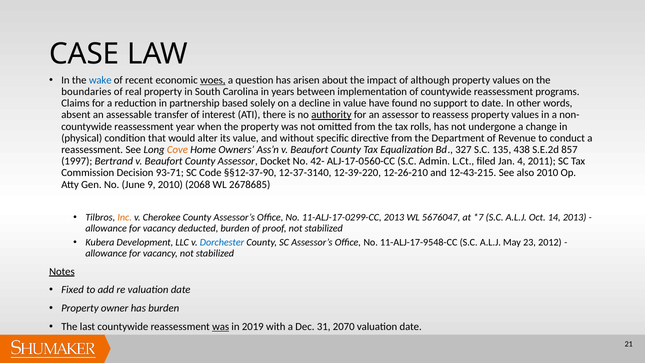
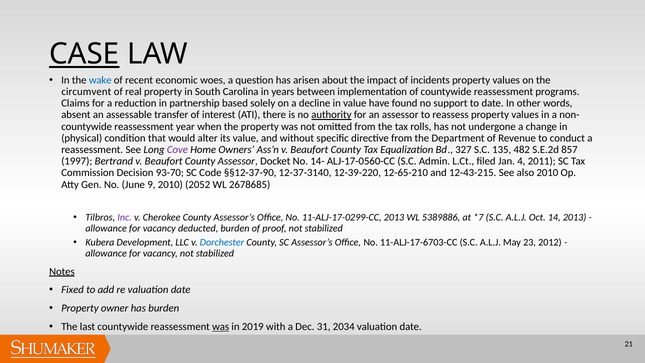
CASE underline: none -> present
woes underline: present -> none
although: although -> incidents
boundaries: boundaries -> circumvent
Cove colour: orange -> purple
438: 438 -> 482
42-: 42- -> 14-
93-71: 93-71 -> 93-70
12-26-210: 12-26-210 -> 12-65-210
2068: 2068 -> 2052
Inc colour: orange -> purple
5676047: 5676047 -> 5389886
11-ALJ-17-9548-CC: 11-ALJ-17-9548-CC -> 11-ALJ-17-6703-CC
2070: 2070 -> 2034
